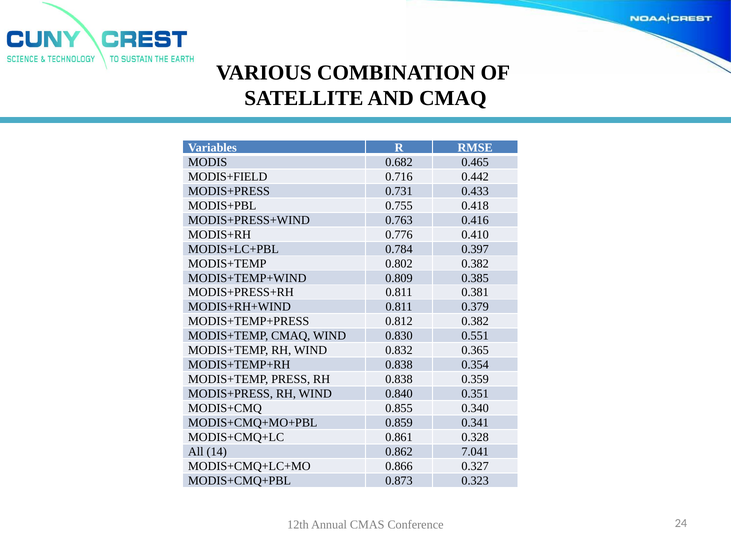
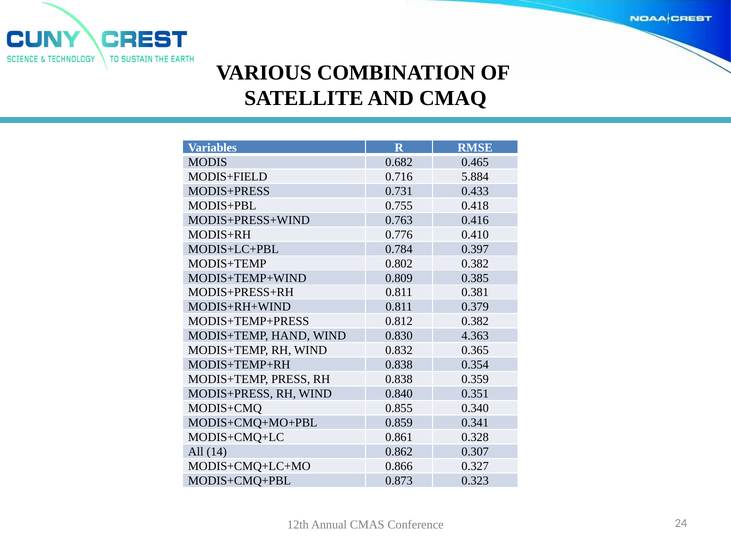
0.442: 0.442 -> 5.884
MODIS+TEMP CMAQ: CMAQ -> HAND
0.551: 0.551 -> 4.363
7.041: 7.041 -> 0.307
